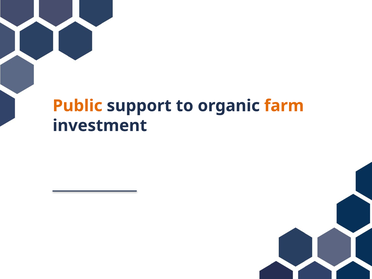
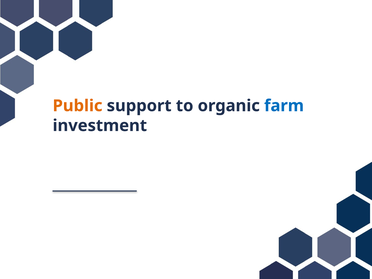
farm colour: orange -> blue
